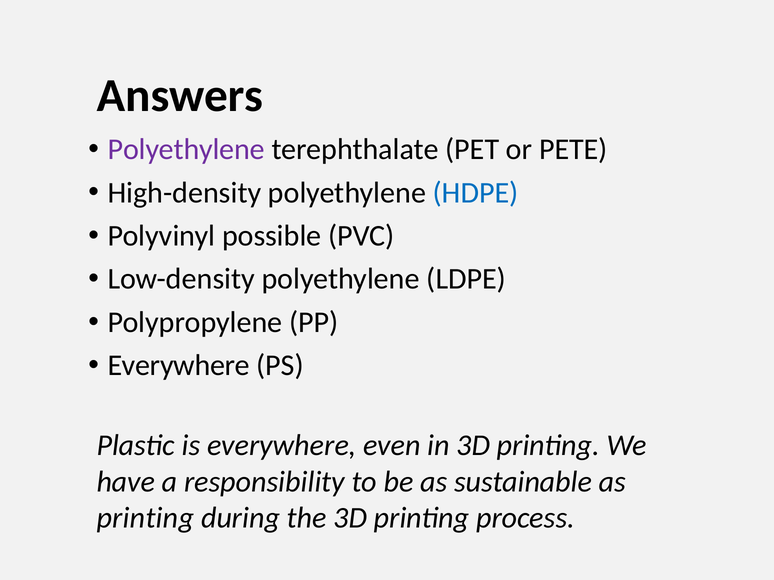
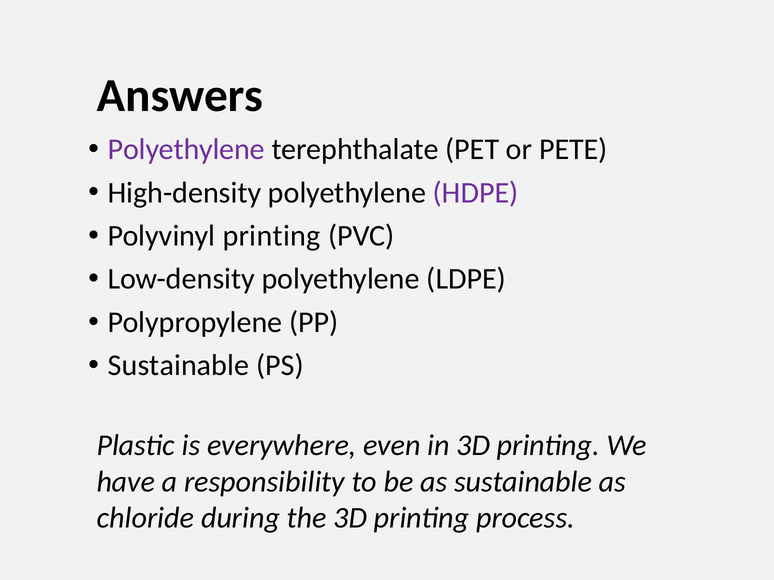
HDPE colour: blue -> purple
Polyvinyl possible: possible -> printing
Everywhere at (179, 366): Everywhere -> Sustainable
printing at (145, 518): printing -> chloride
